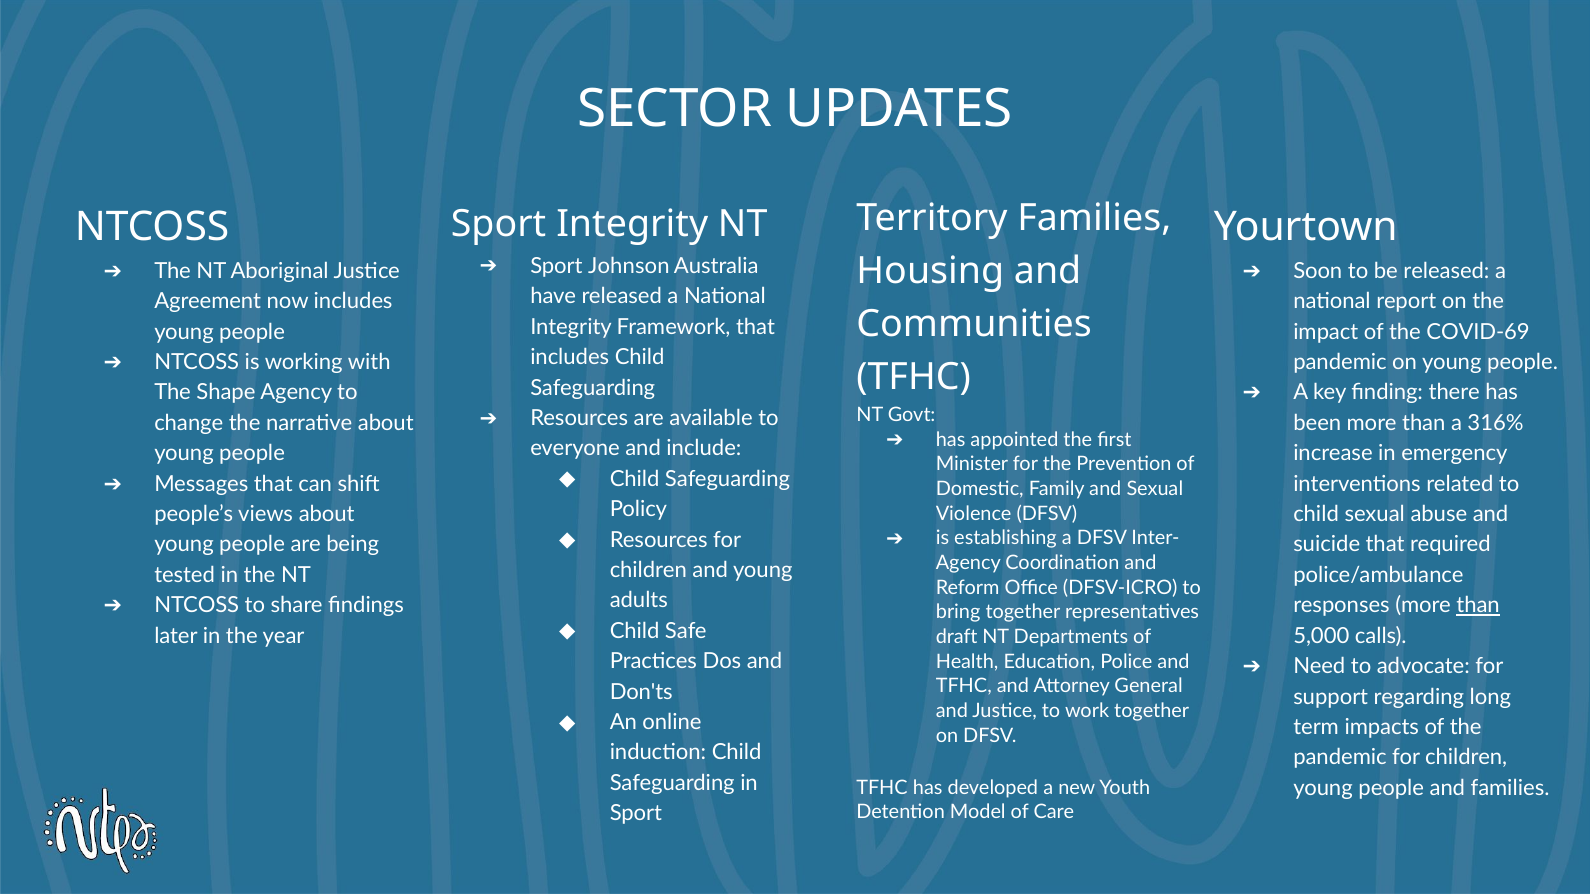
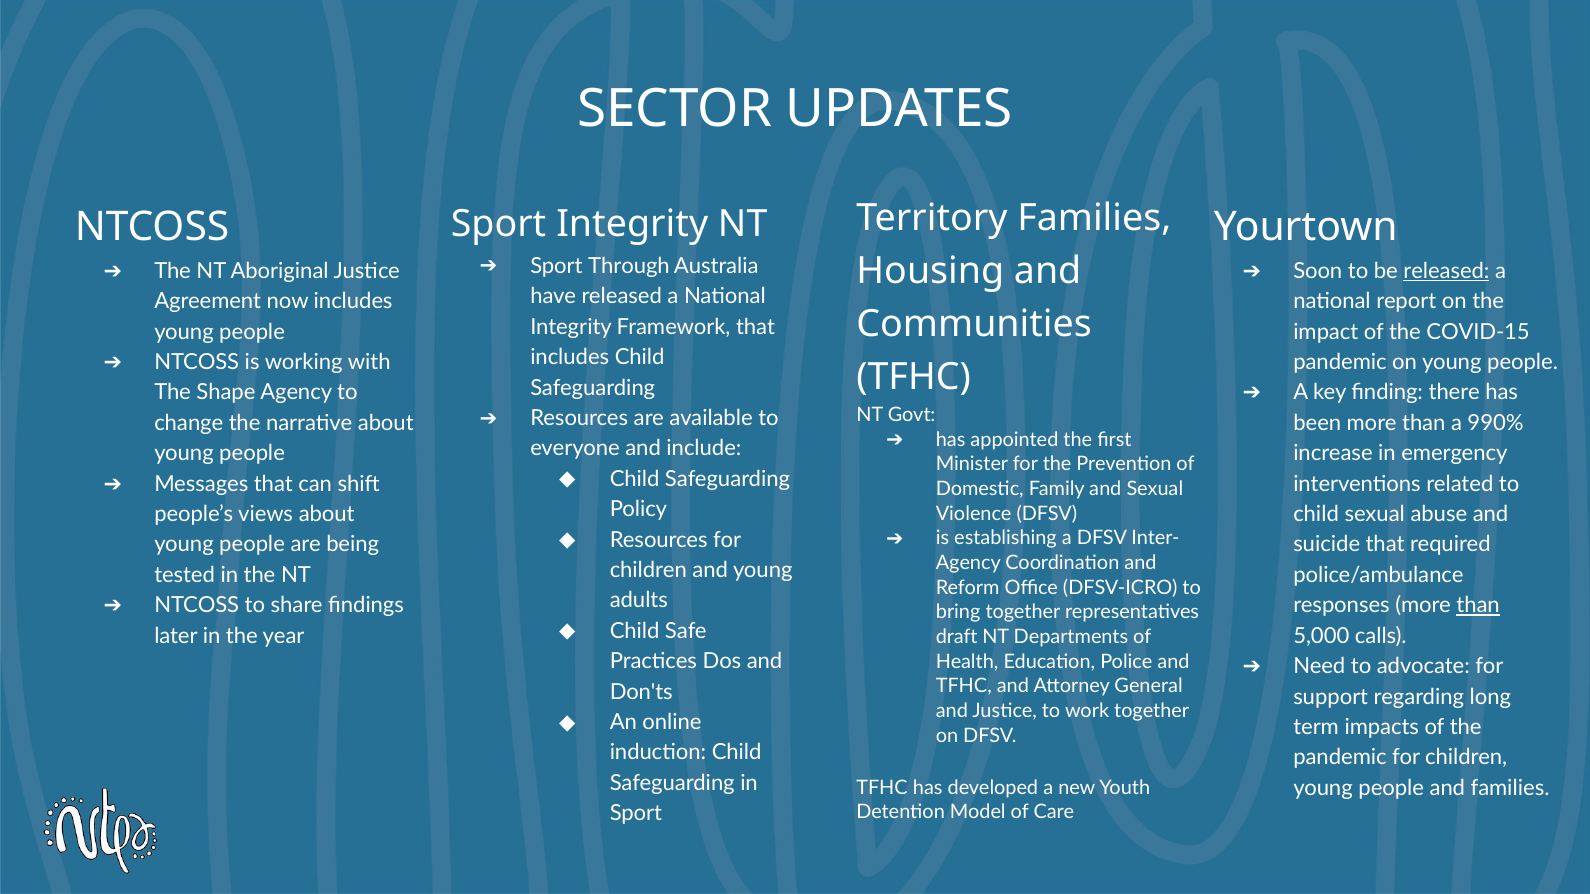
Johnson: Johnson -> Through
released at (1446, 271) underline: none -> present
COVID-69: COVID-69 -> COVID-15
316%: 316% -> 990%
